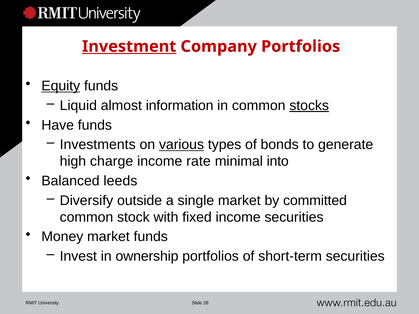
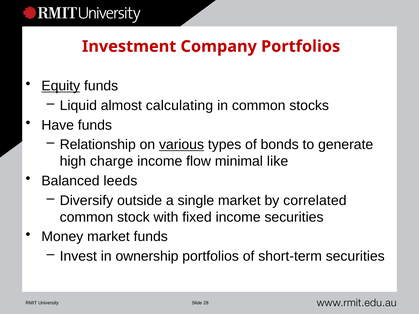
Investment underline: present -> none
information: information -> calculating
stocks underline: present -> none
Investments: Investments -> Relationship
rate: rate -> flow
into: into -> like
committed: committed -> correlated
